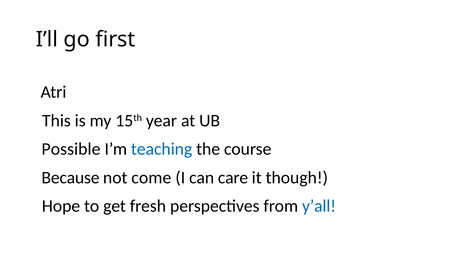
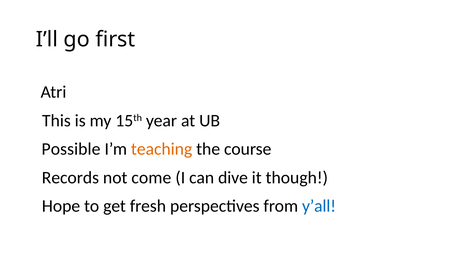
teaching colour: blue -> orange
Because: Because -> Records
care: care -> dive
